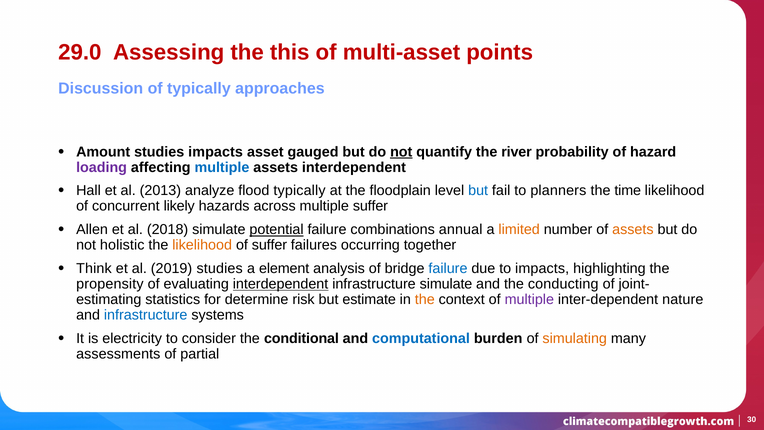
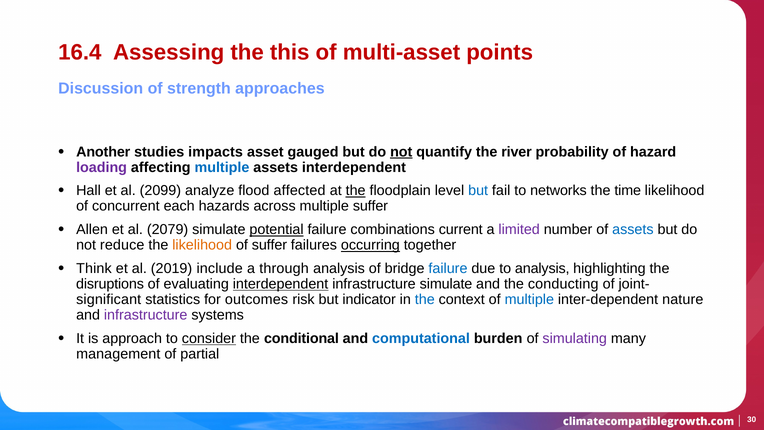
29.0: 29.0 -> 16.4
of typically: typically -> strength
Amount: Amount -> Another
2013: 2013 -> 2099
flood typically: typically -> affected
the at (356, 191) underline: none -> present
planners: planners -> networks
likely: likely -> each
2018: 2018 -> 2079
annual: annual -> current
limited colour: orange -> purple
assets at (633, 230) colour: orange -> blue
holistic: holistic -> reduce
occurring underline: none -> present
2019 studies: studies -> include
element: element -> through
to impacts: impacts -> analysis
propensity: propensity -> disruptions
estimating: estimating -> significant
determine: determine -> outcomes
estimate: estimate -> indicator
the at (425, 299) colour: orange -> blue
multiple at (529, 299) colour: purple -> blue
infrastructure at (146, 315) colour: blue -> purple
electricity: electricity -> approach
consider underline: none -> present
simulating colour: orange -> purple
assessments: assessments -> management
